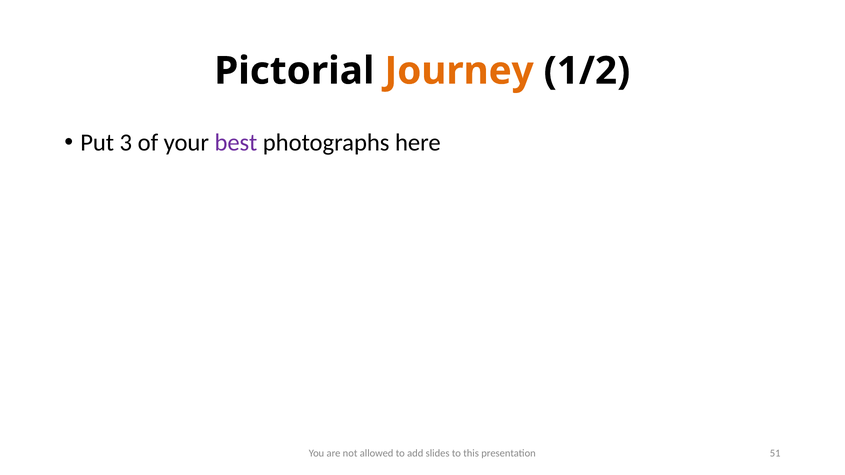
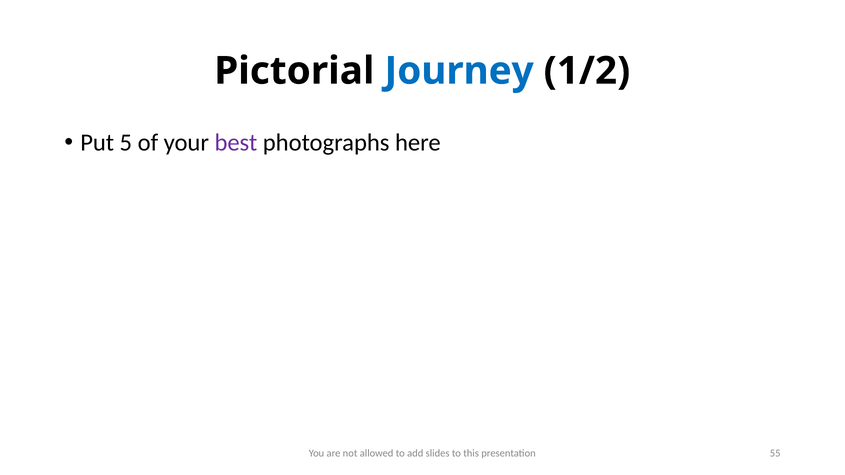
Journey colour: orange -> blue
3: 3 -> 5
51: 51 -> 55
